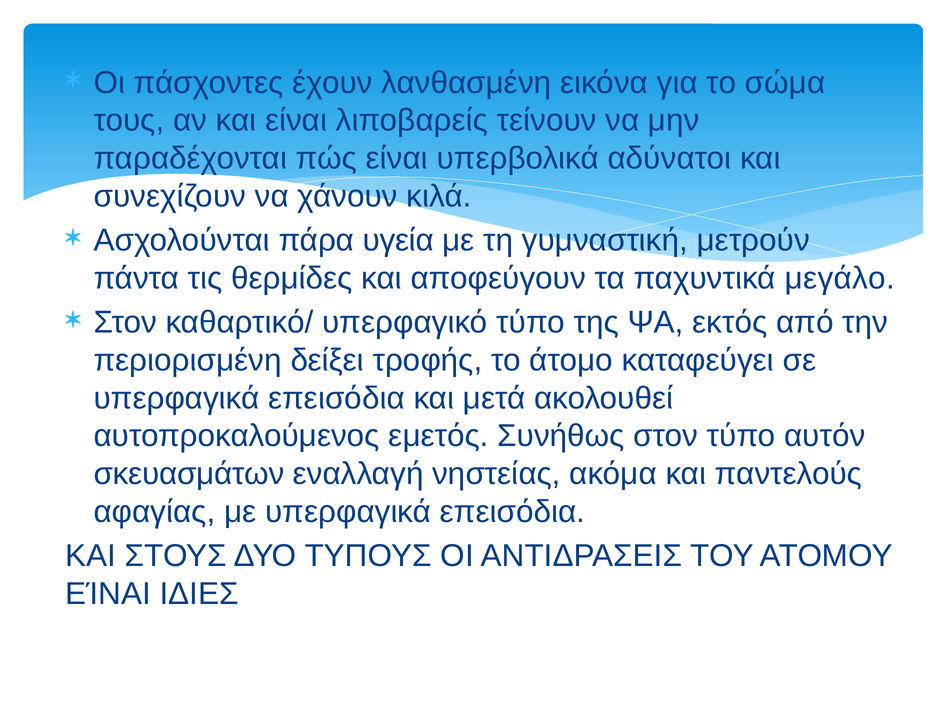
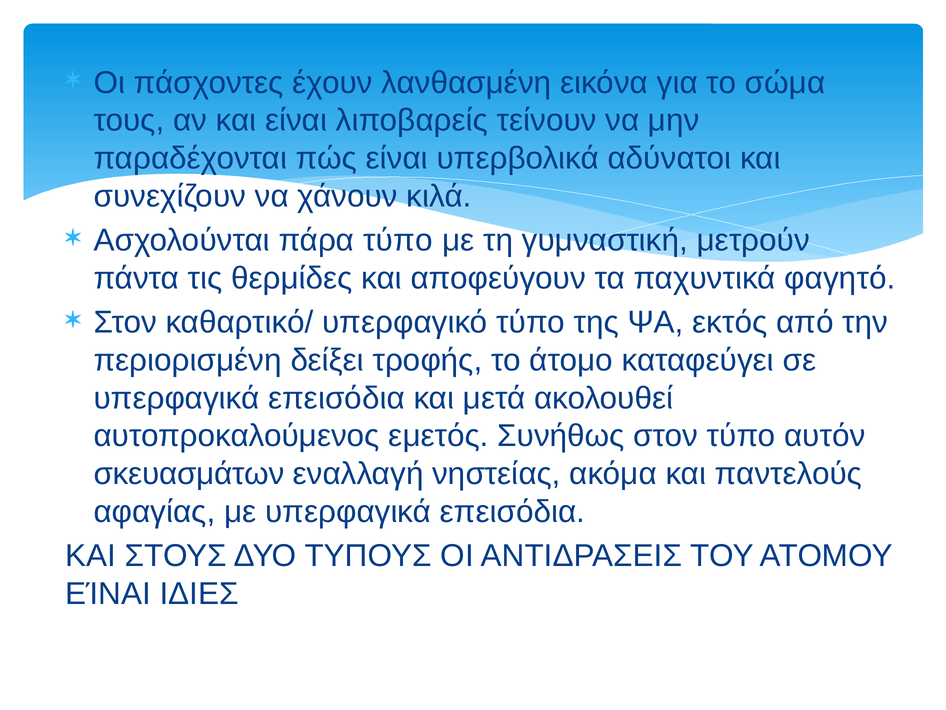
πάρα υγεία: υγεία -> τύπο
μεγάλο: μεγάλο -> φαγητό
